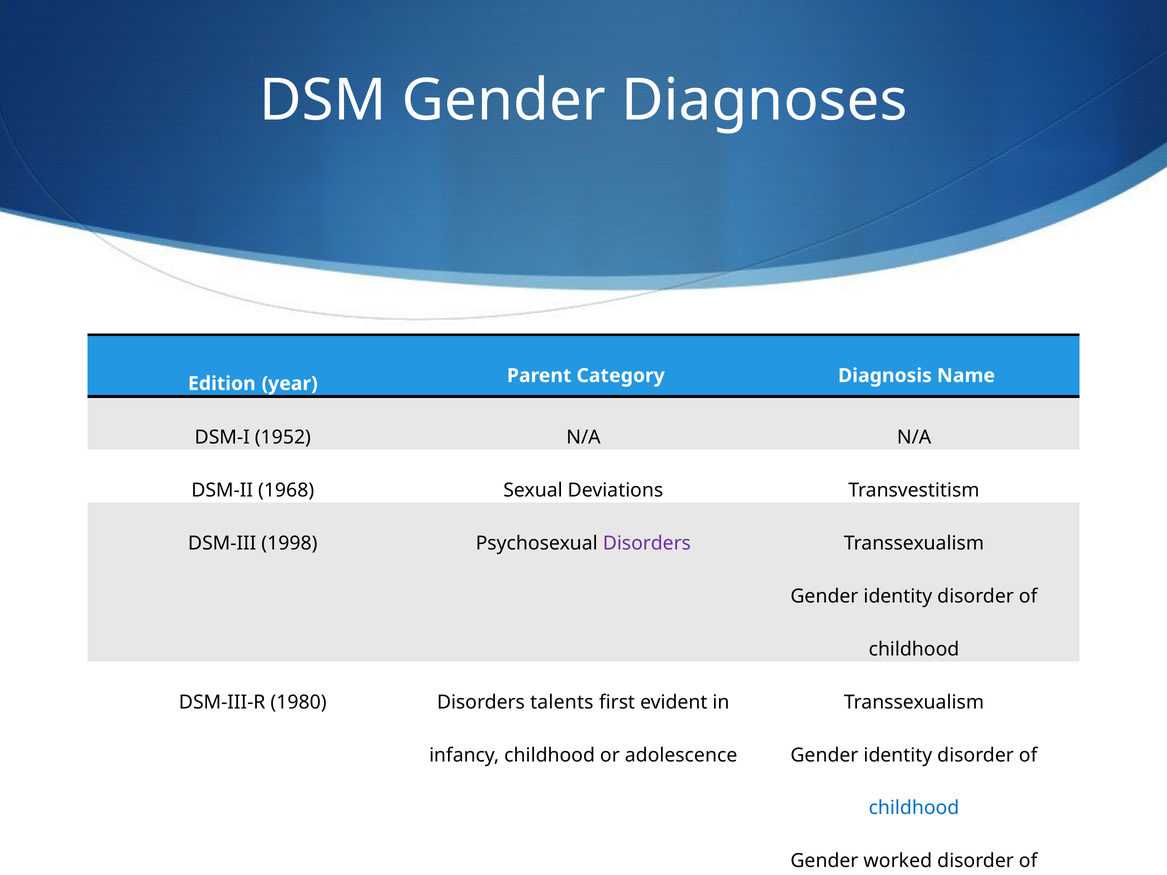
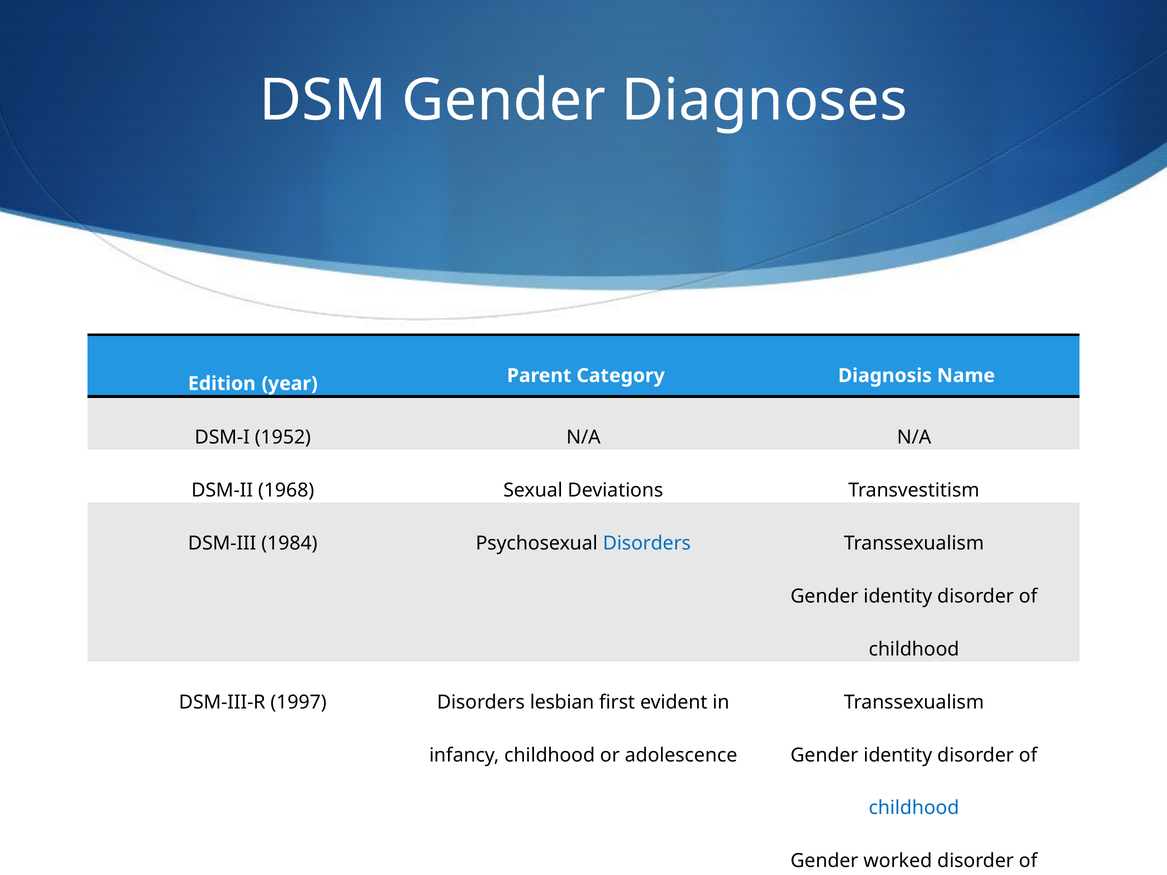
1998: 1998 -> 1984
Disorders at (647, 544) colour: purple -> blue
1980: 1980 -> 1997
talents: talents -> lesbian
